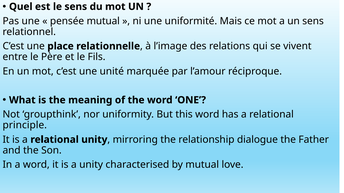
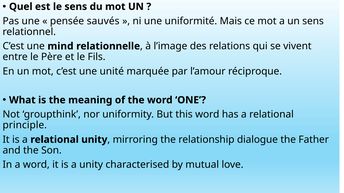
pensée mutual: mutual -> sauvés
place: place -> mind
